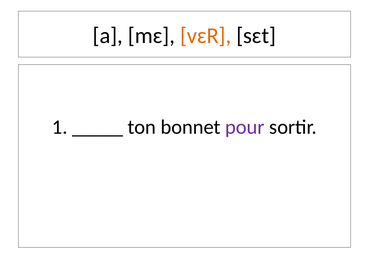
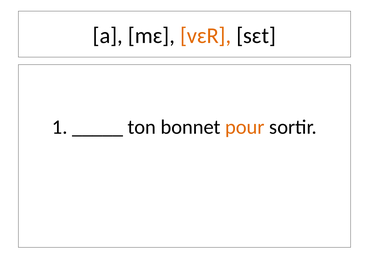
pour colour: purple -> orange
